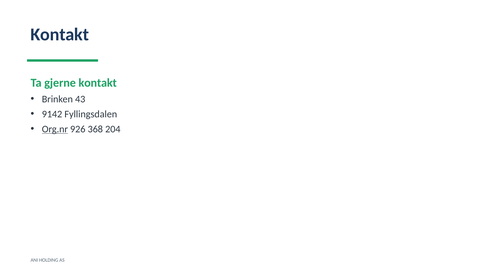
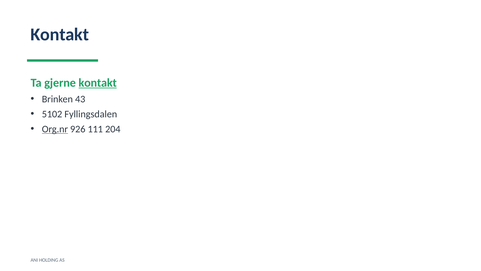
kontakt at (98, 83) underline: none -> present
9142: 9142 -> 5102
368: 368 -> 111
